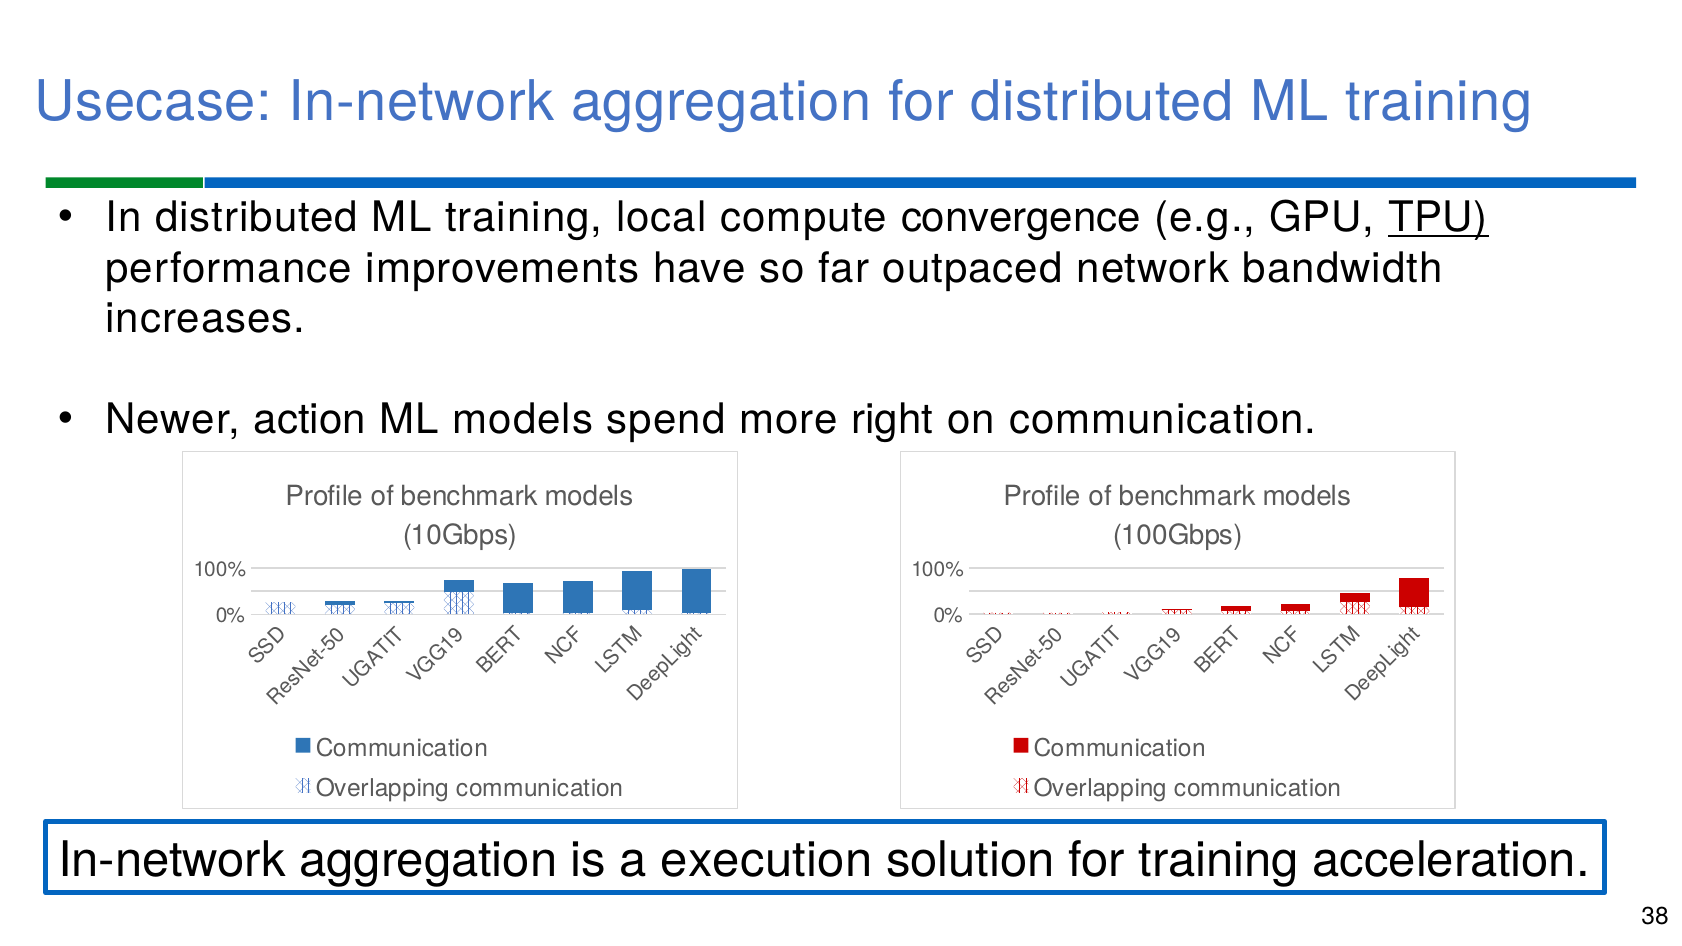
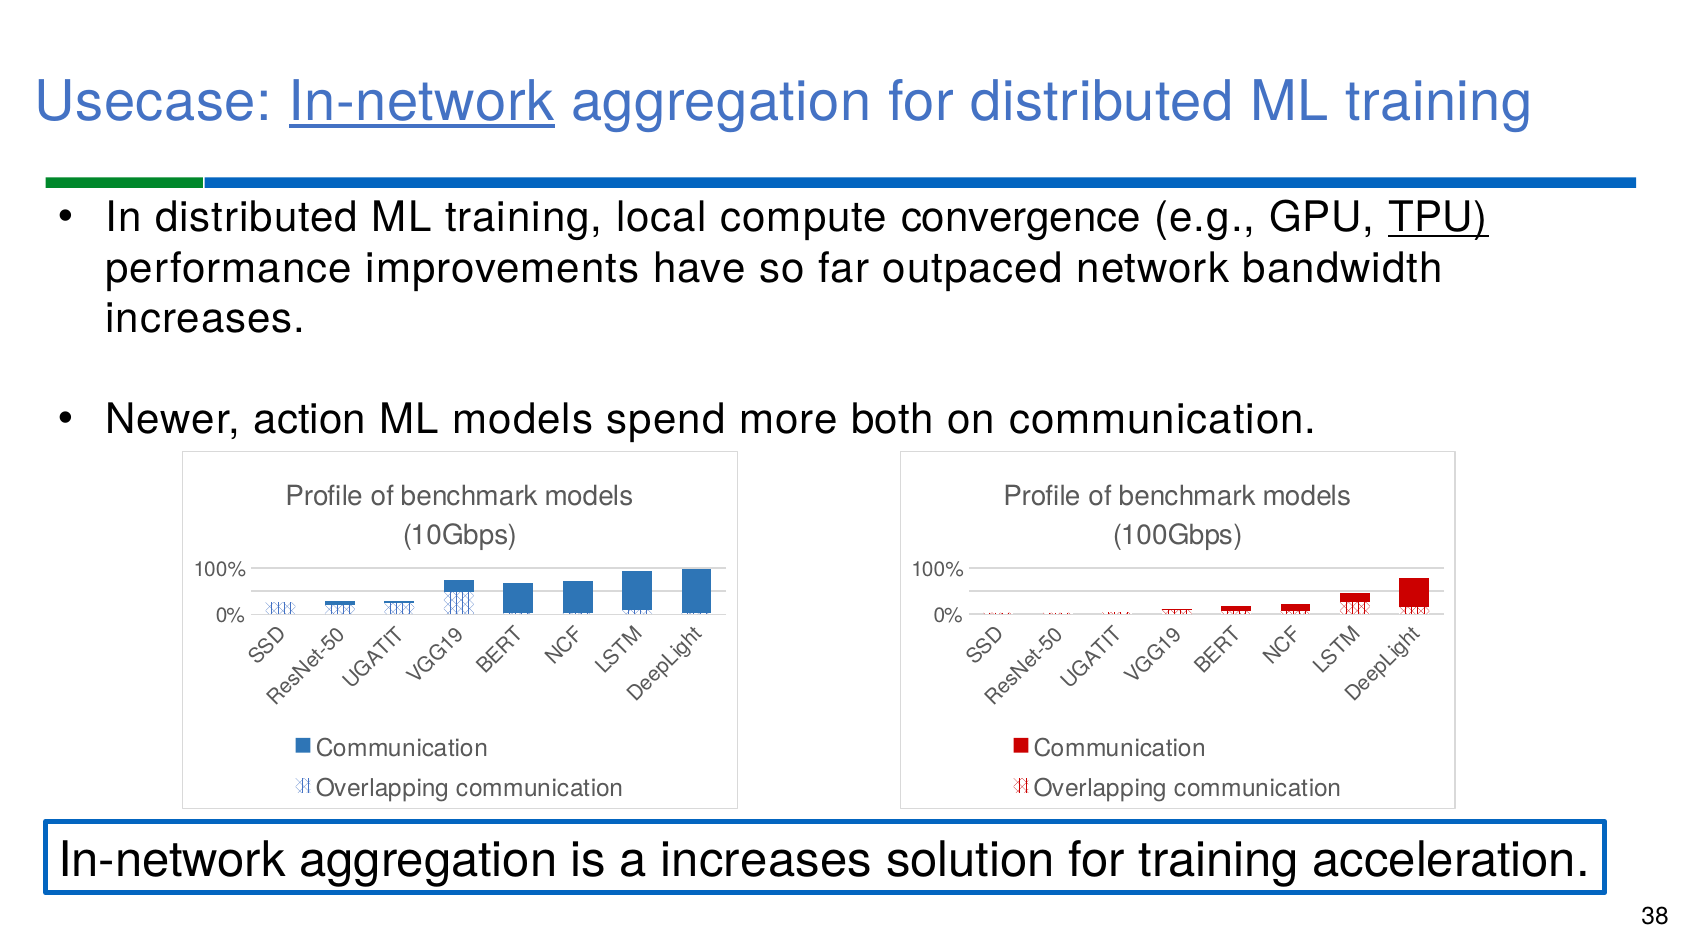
In-network at (422, 102) underline: none -> present
right: right -> both
a execution: execution -> increases
